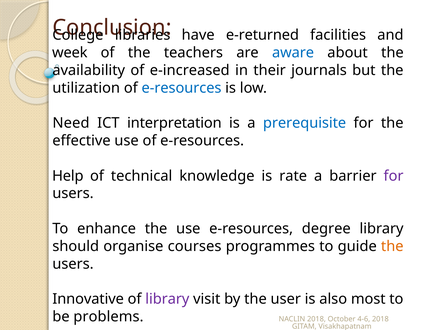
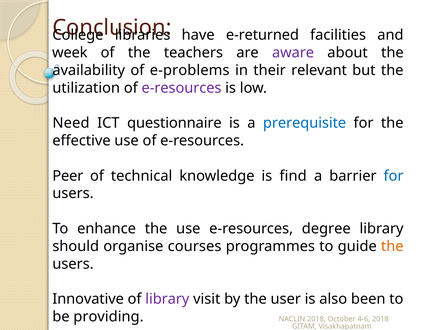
aware colour: blue -> purple
e-increased: e-increased -> e-problems
journals: journals -> relevant
e-resources at (182, 88) colour: blue -> purple
interpretation: interpretation -> questionnaire
Help: Help -> Peer
rate: rate -> find
for at (394, 175) colour: purple -> blue
most: most -> been
problems: problems -> providing
